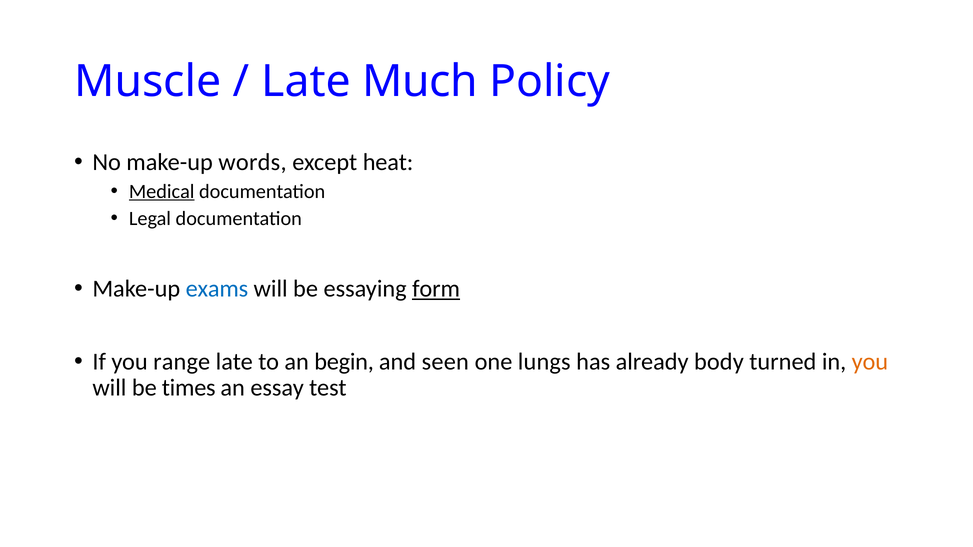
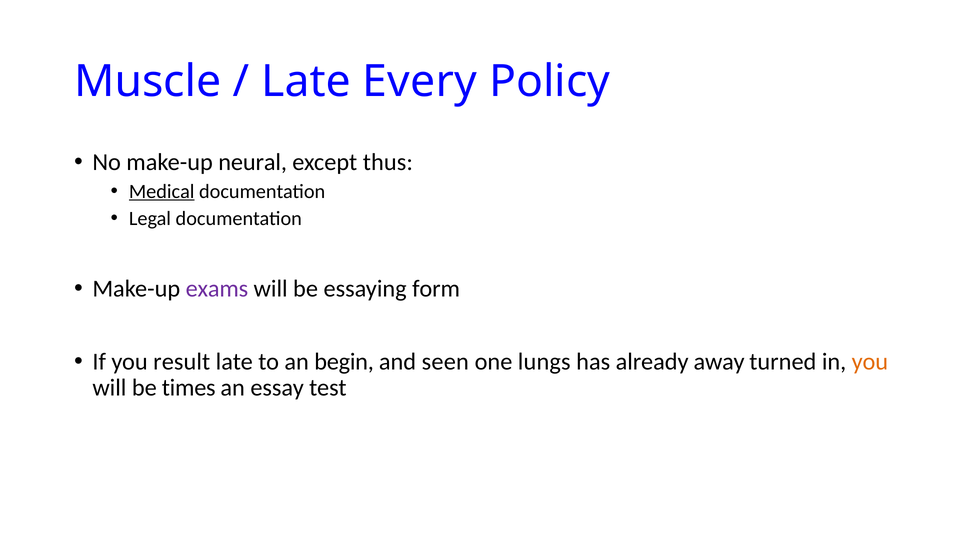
Much: Much -> Every
words: words -> neural
heat: heat -> thus
exams colour: blue -> purple
form underline: present -> none
range: range -> result
body: body -> away
